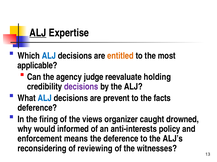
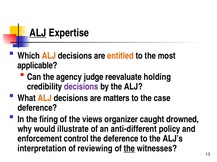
ALJ at (49, 56) colour: blue -> orange
ALJ at (45, 98) colour: blue -> orange
prevent: prevent -> matters
facts: facts -> case
informed: informed -> illustrate
anti-interests: anti-interests -> anti-different
means: means -> control
reconsidering: reconsidering -> interpretation
the at (129, 149) underline: none -> present
